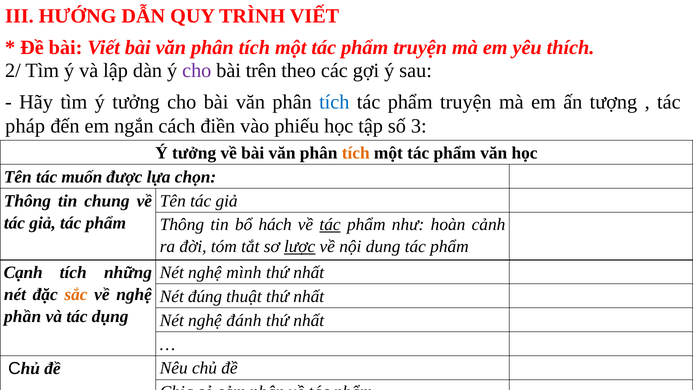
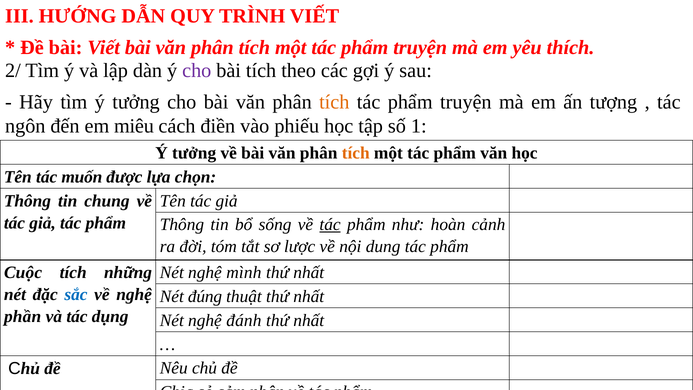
bài trên: trên -> tích
tích at (334, 102) colour: blue -> orange
pháp: pháp -> ngôn
ngắn: ngắn -> miêu
3: 3 -> 1
hách: hách -> sống
lược underline: present -> none
Cạnh: Cạnh -> Cuộc
sắc colour: orange -> blue
